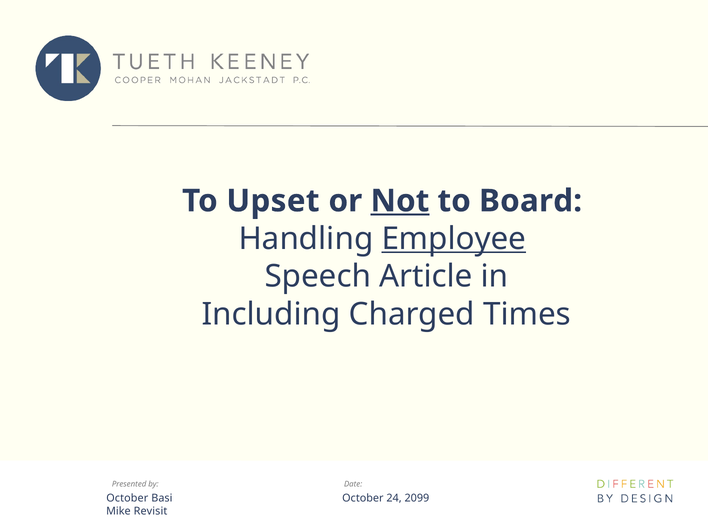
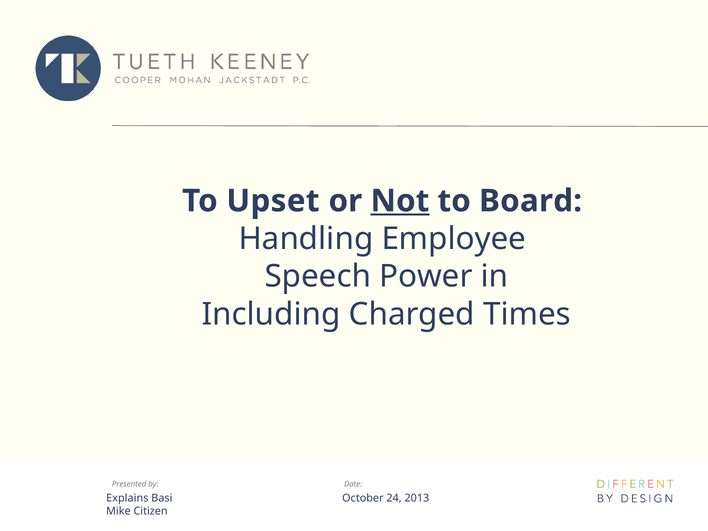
Employee underline: present -> none
Article: Article -> Power
October at (127, 498): October -> Explains
2099: 2099 -> 2013
Revisit: Revisit -> Citizen
